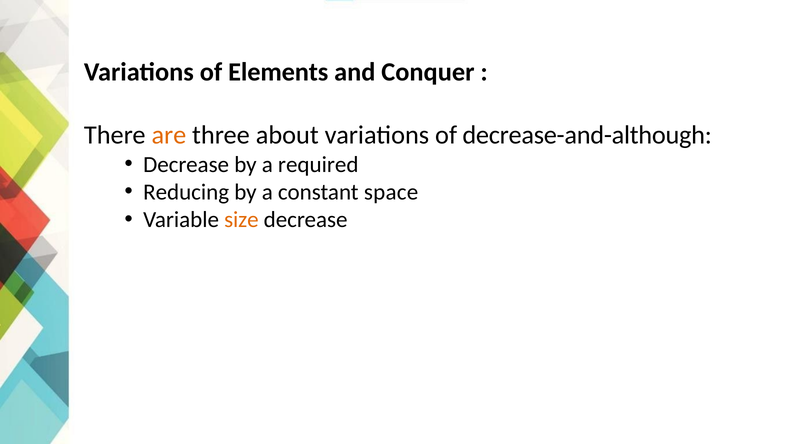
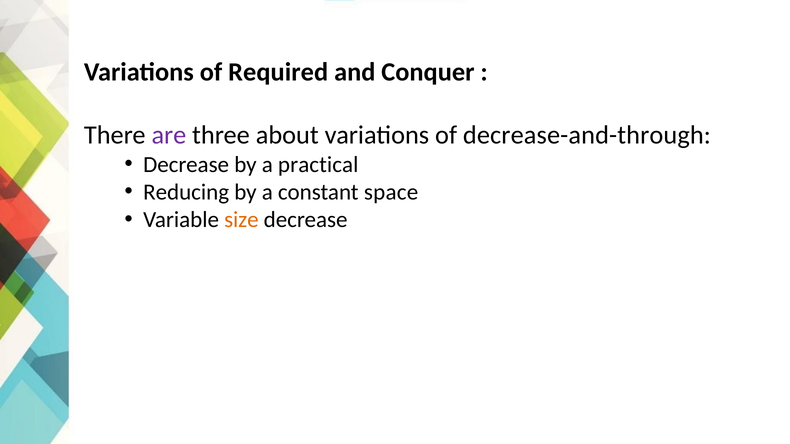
Elements: Elements -> Required
are colour: orange -> purple
decrease-and-although: decrease-and-although -> decrease-and-through
required: required -> practical
